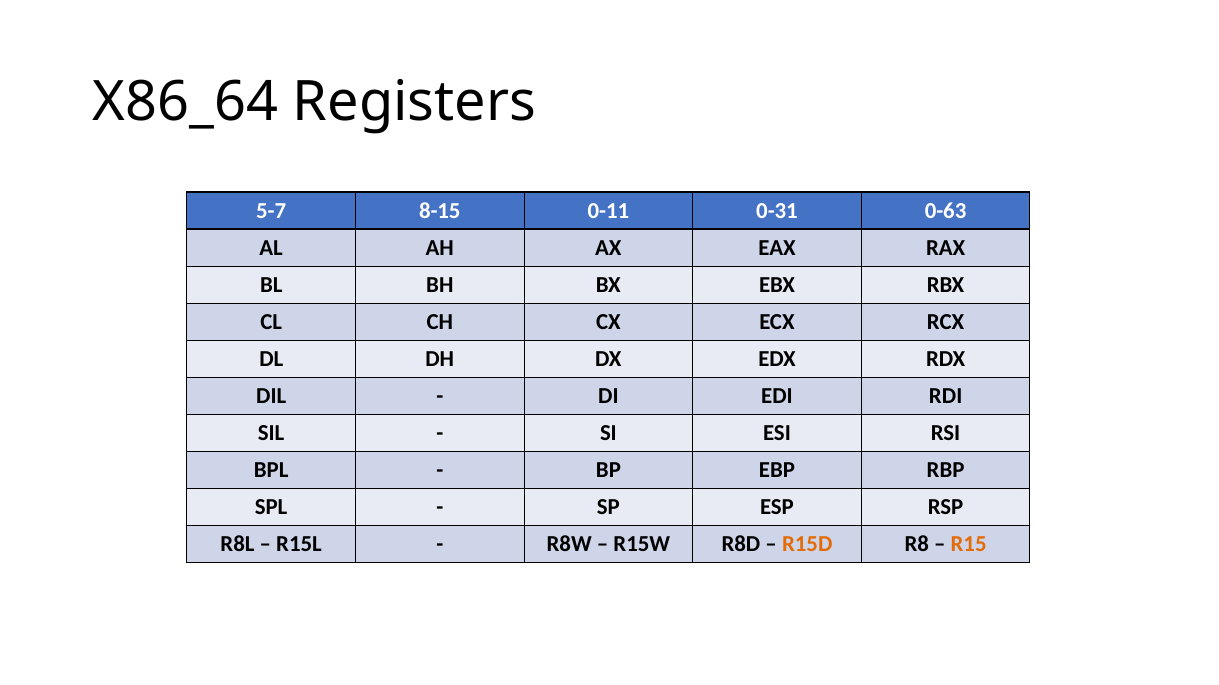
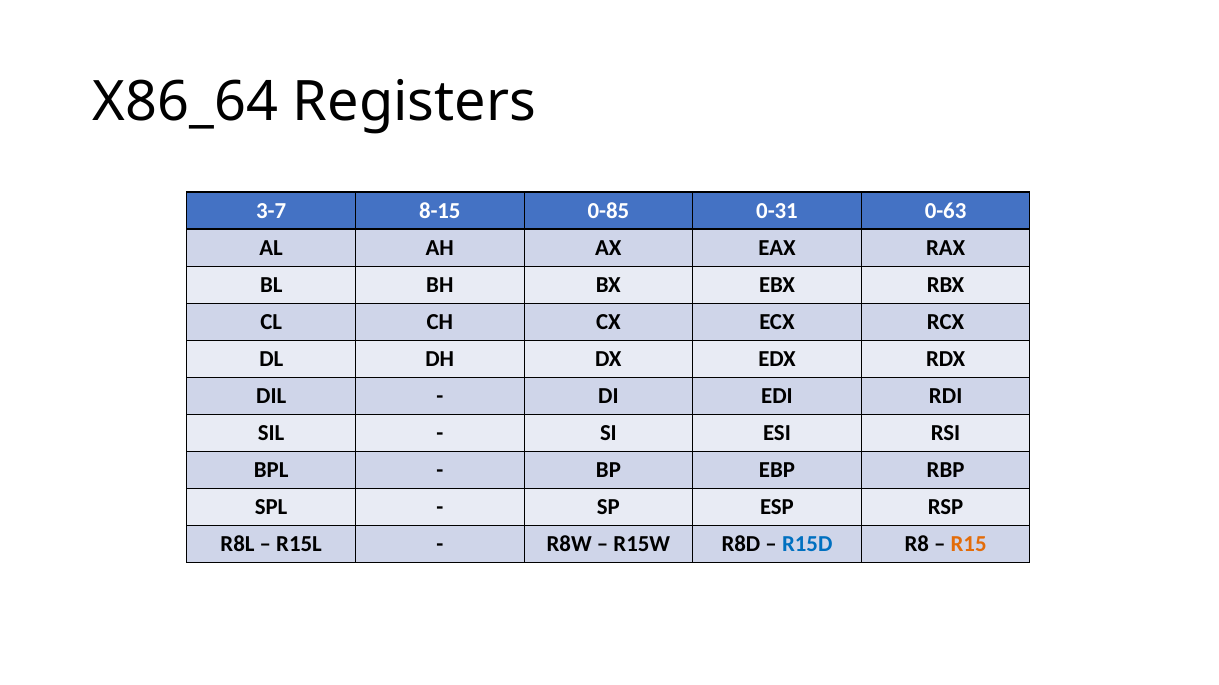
5-7: 5-7 -> 3-7
0-11: 0-11 -> 0-85
R15D colour: orange -> blue
